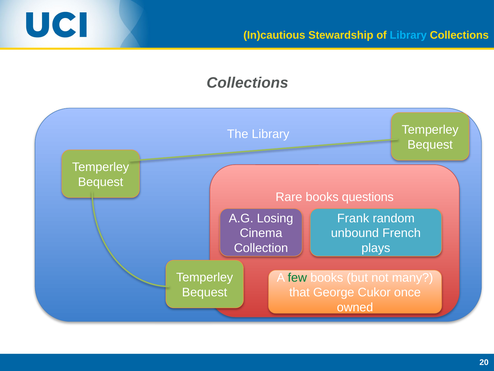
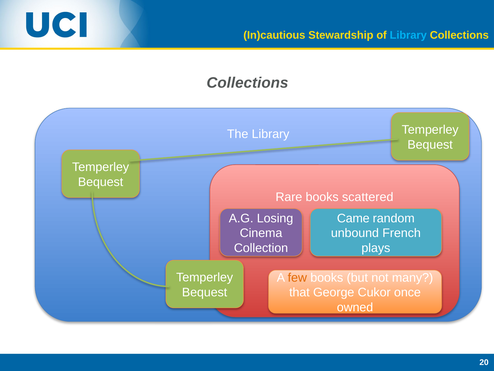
questions: questions -> scattered
Frank: Frank -> Came
few colour: green -> orange
